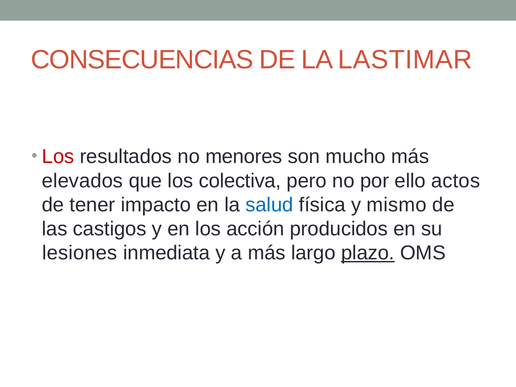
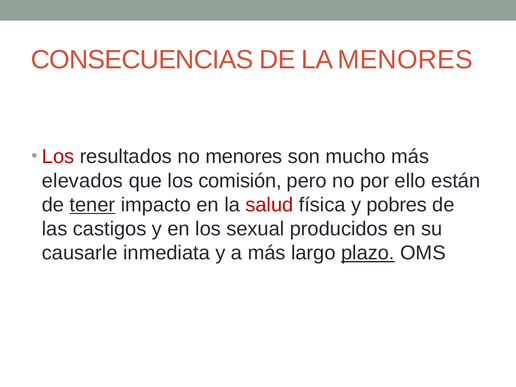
LA LASTIMAR: LASTIMAR -> MENORES
colectiva: colectiva -> comisión
actos: actos -> están
tener underline: none -> present
salud colour: blue -> red
mismo: mismo -> pobres
acción: acción -> sexual
lesiones: lesiones -> causarle
